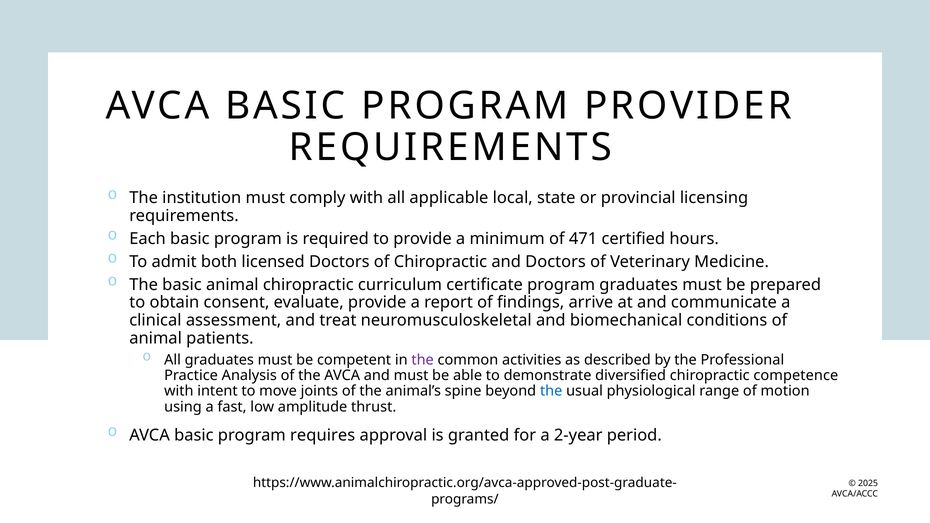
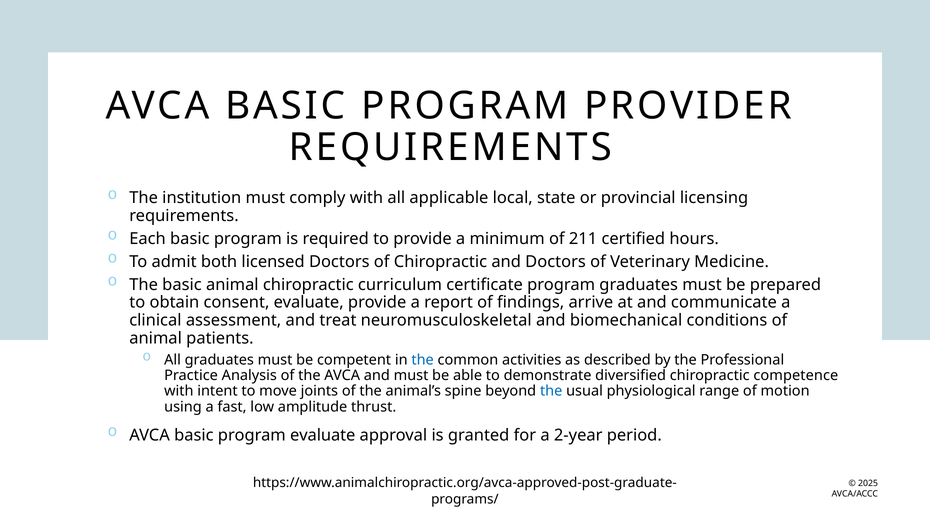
471: 471 -> 211
the at (423, 360) colour: purple -> blue
program requires: requires -> evaluate
